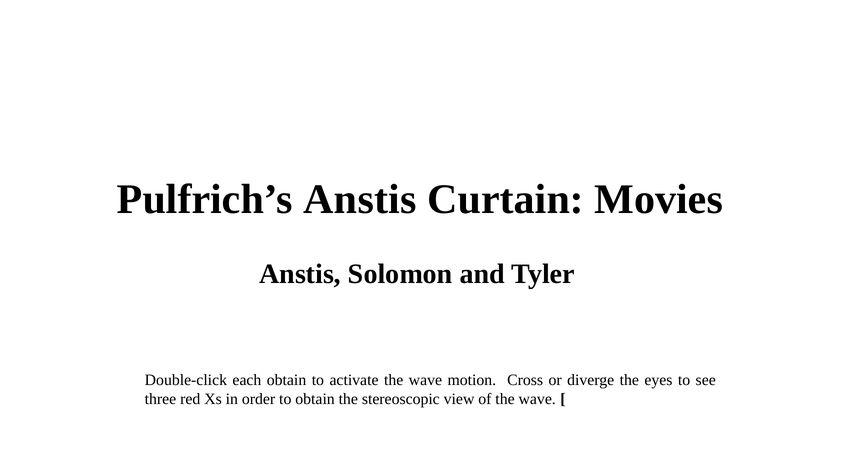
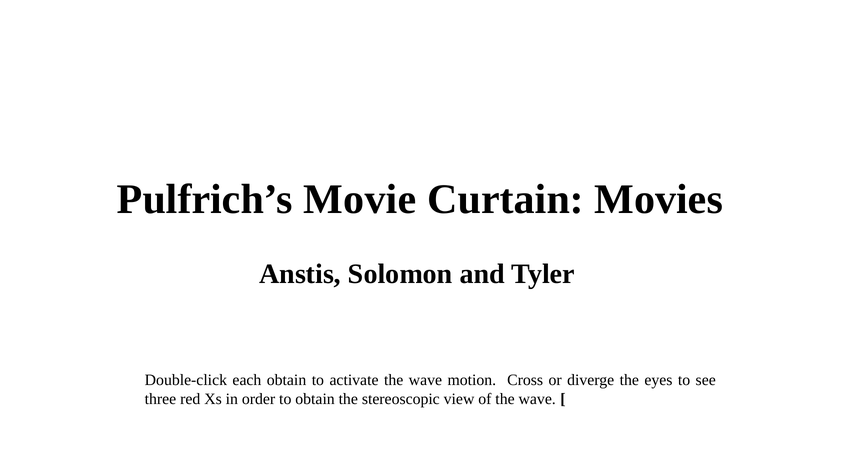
Pulfrich’s Anstis: Anstis -> Movie
